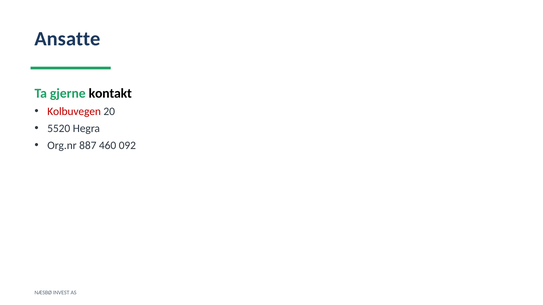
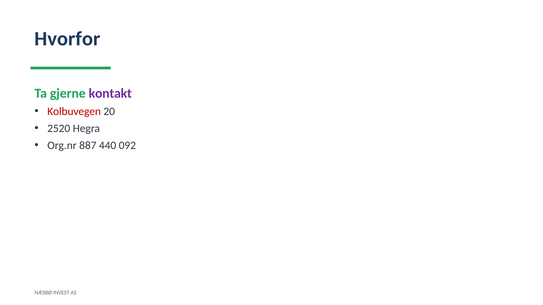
Ansatte: Ansatte -> Hvorfor
kontakt colour: black -> purple
5520: 5520 -> 2520
460: 460 -> 440
